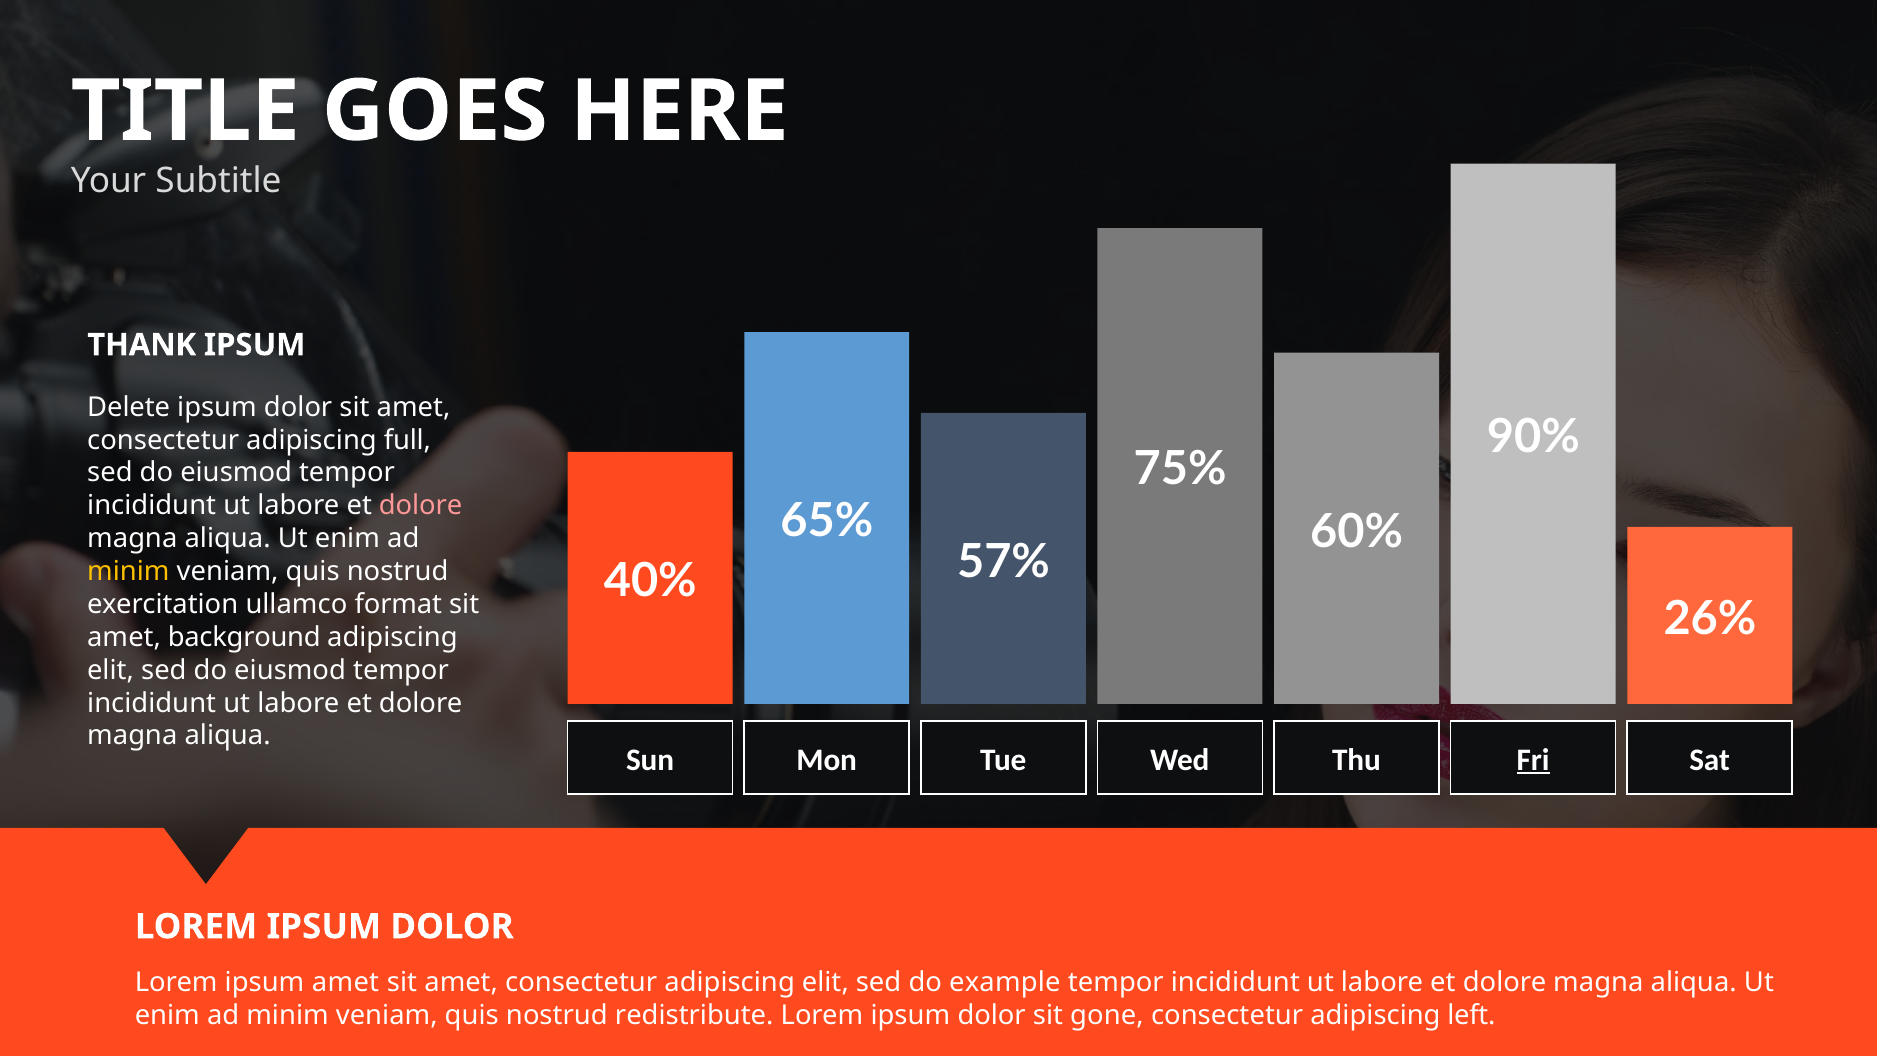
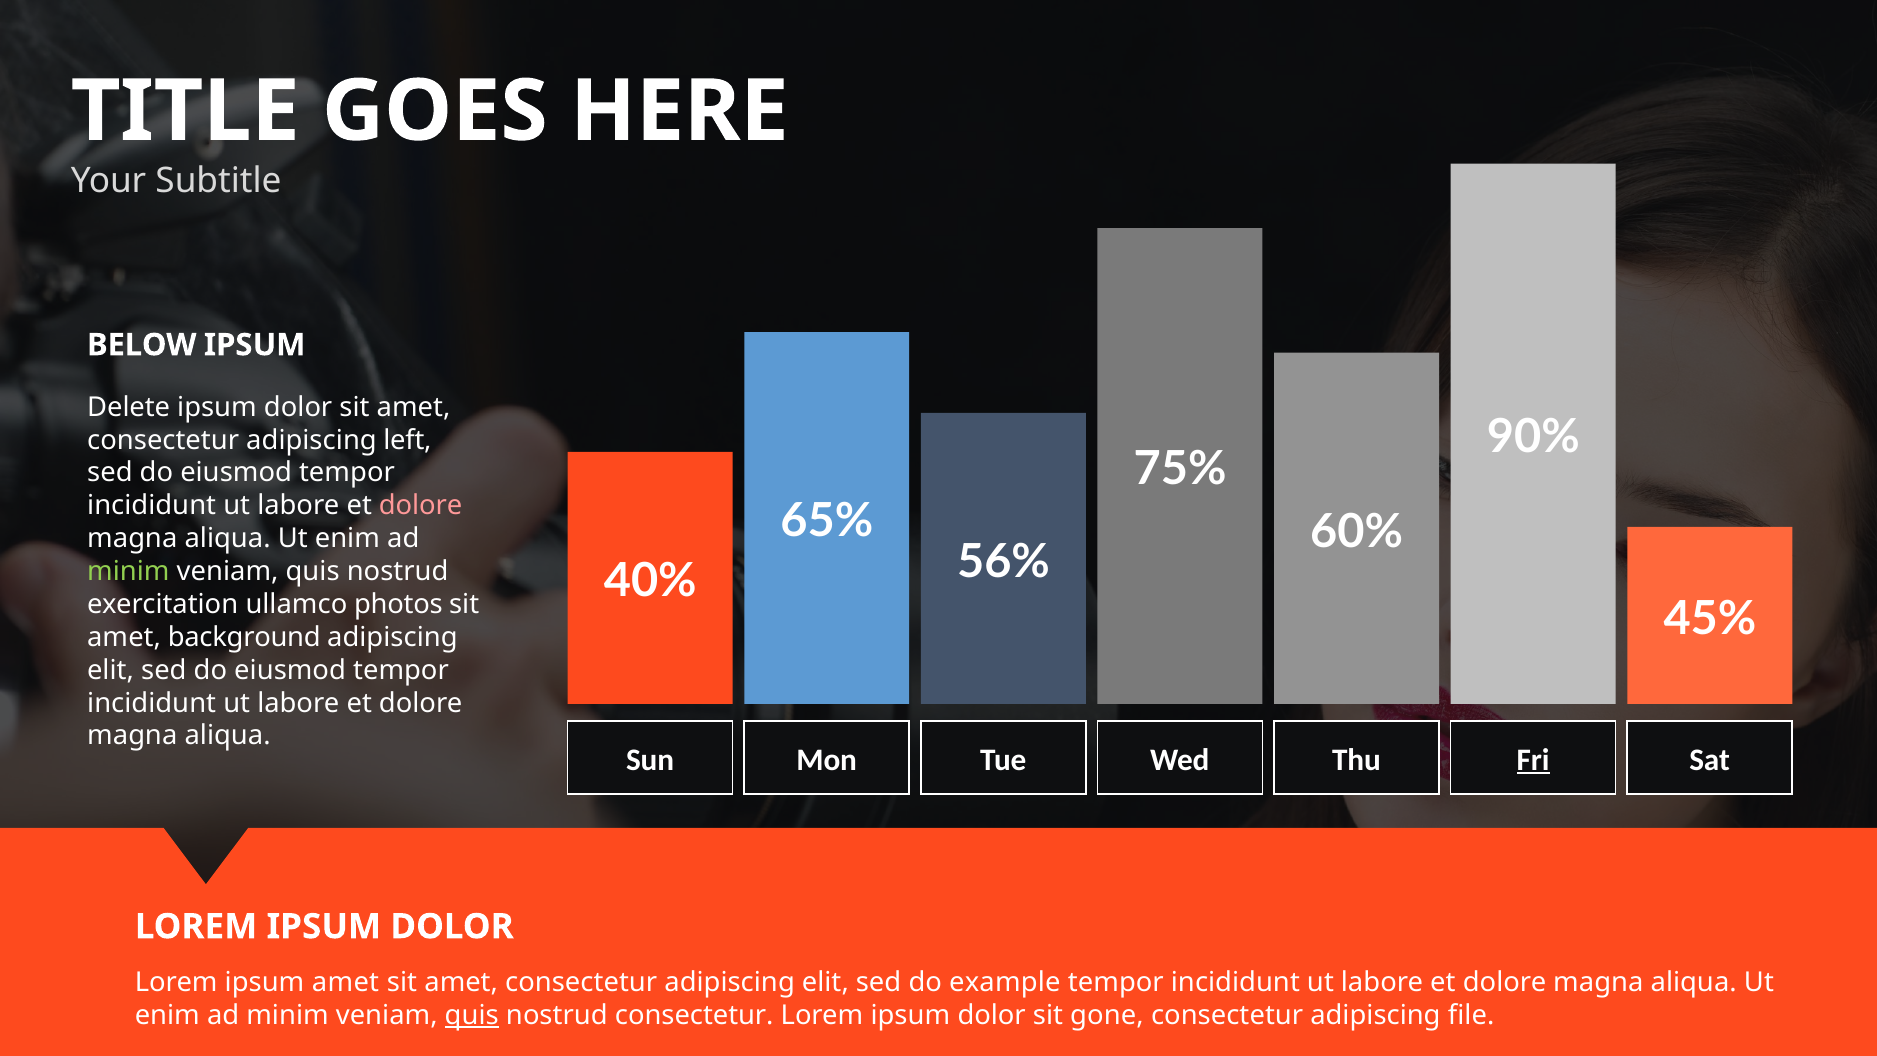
THANK: THANK -> BELOW
full: full -> left
57%: 57% -> 56%
minim at (128, 571) colour: yellow -> light green
format: format -> photos
26%: 26% -> 45%
quis at (472, 1015) underline: none -> present
nostrud redistribute: redistribute -> consectetur
left: left -> file
